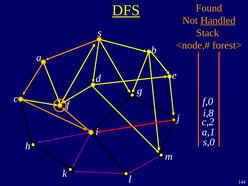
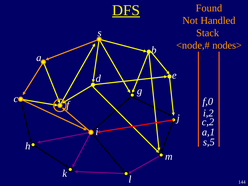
Handled underline: present -> none
forest>: forest> -> nodes>
i,8: i,8 -> i,2
s,0: s,0 -> s,5
